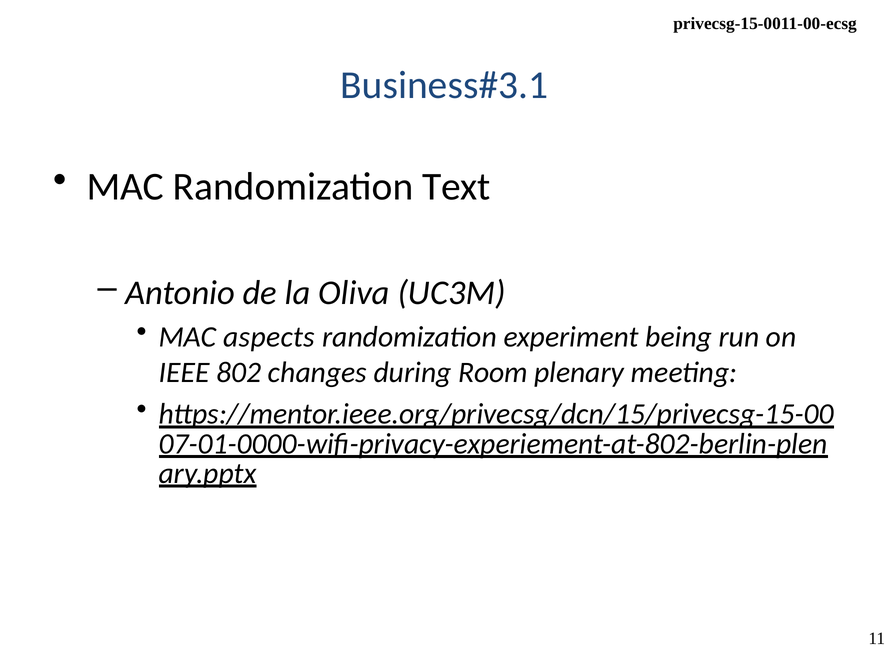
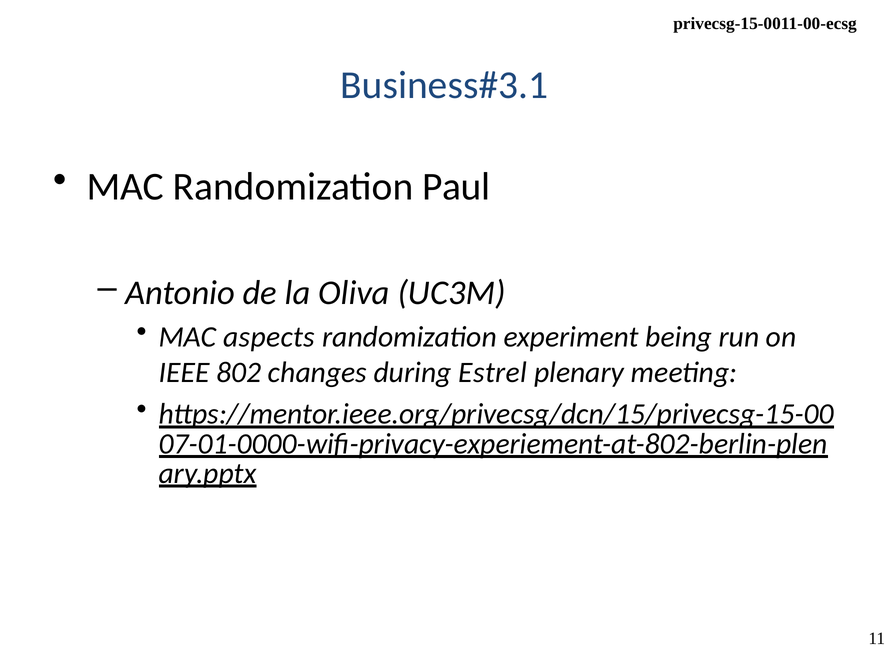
Text: Text -> Paul
Room: Room -> Estrel
